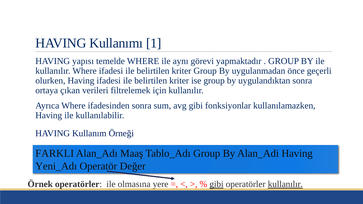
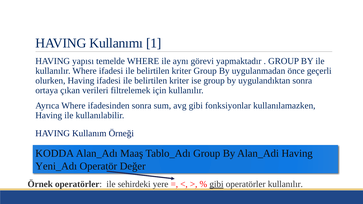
FARKLI: FARKLI -> KODDA
olmasına: olmasına -> sehirdeki
kullanılır at (285, 184) underline: present -> none
